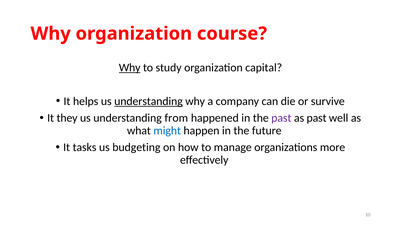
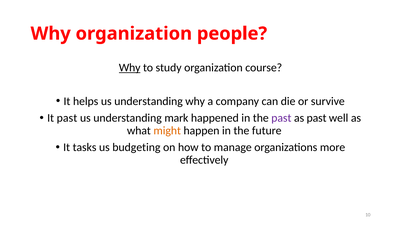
course: course -> people
capital: capital -> course
understanding at (149, 101) underline: present -> none
It they: they -> past
from: from -> mark
might colour: blue -> orange
